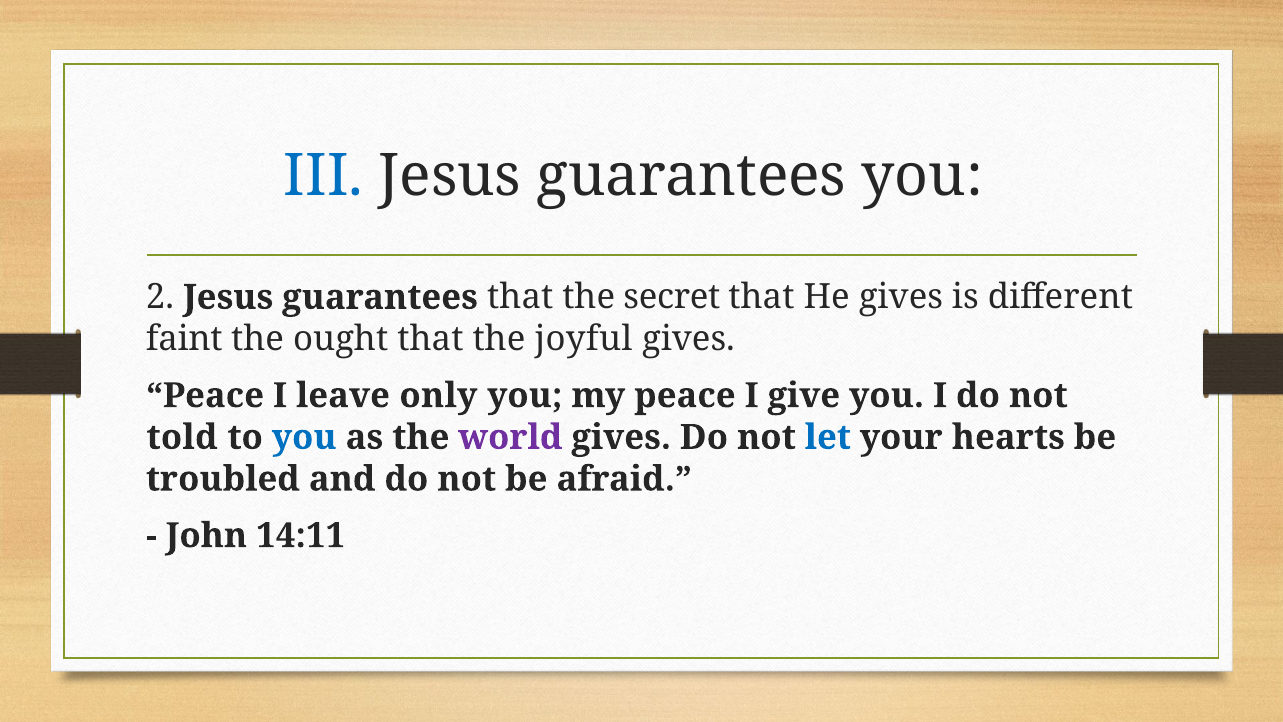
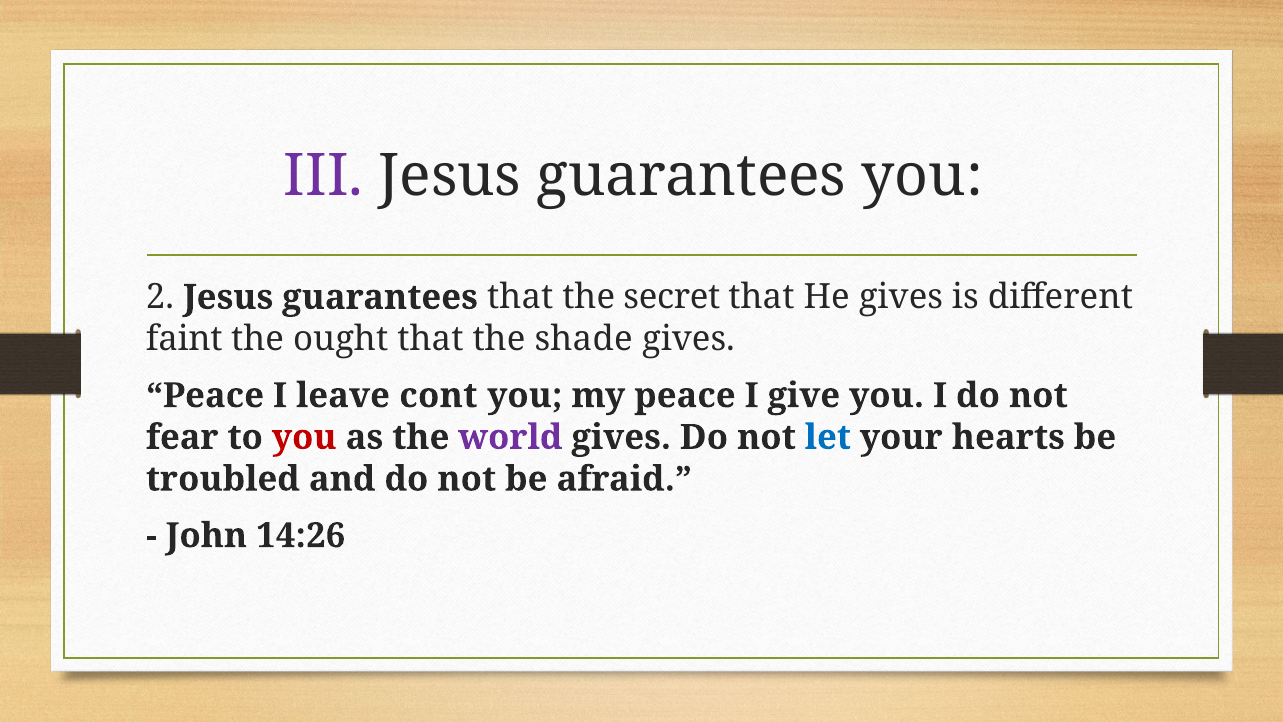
III colour: blue -> purple
joyful: joyful -> shade
only: only -> cont
told: told -> fear
you at (304, 437) colour: blue -> red
14:11: 14:11 -> 14:26
